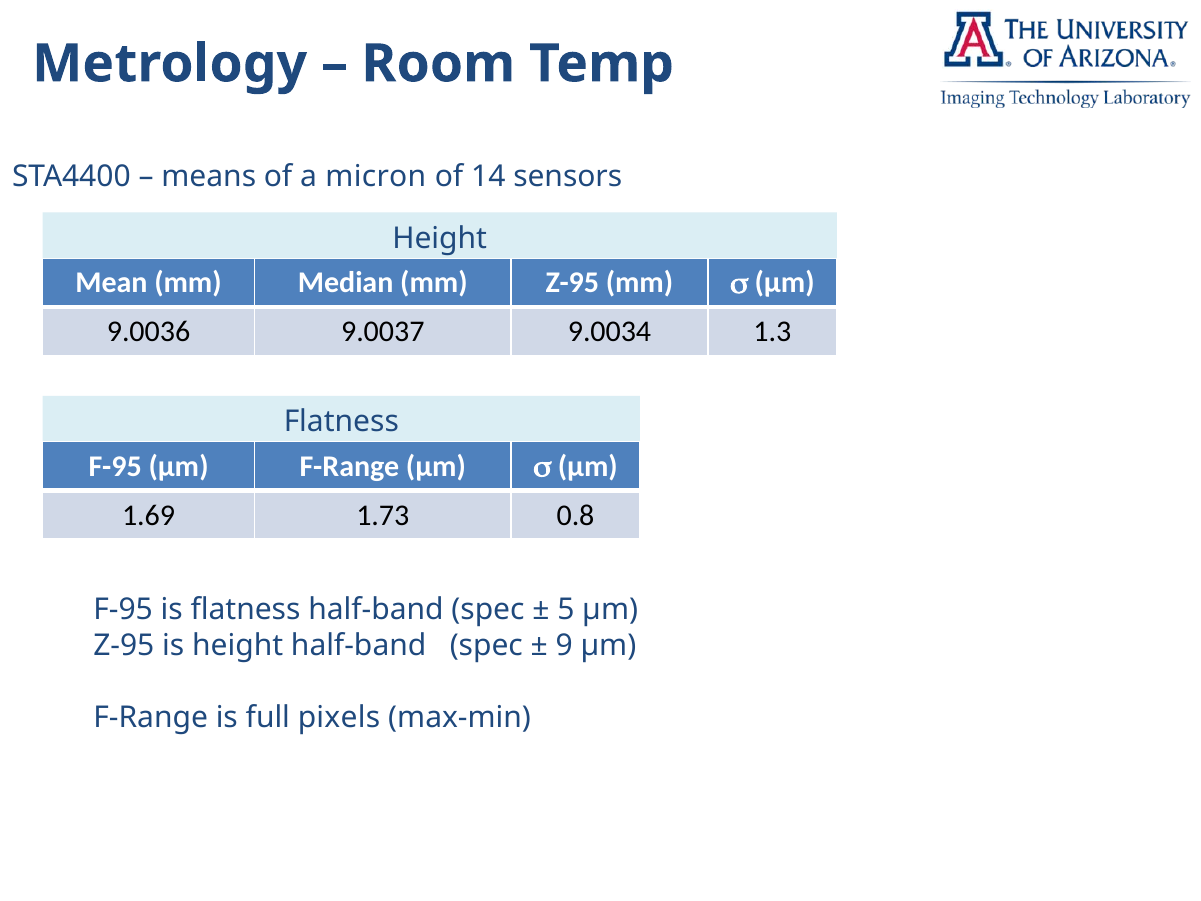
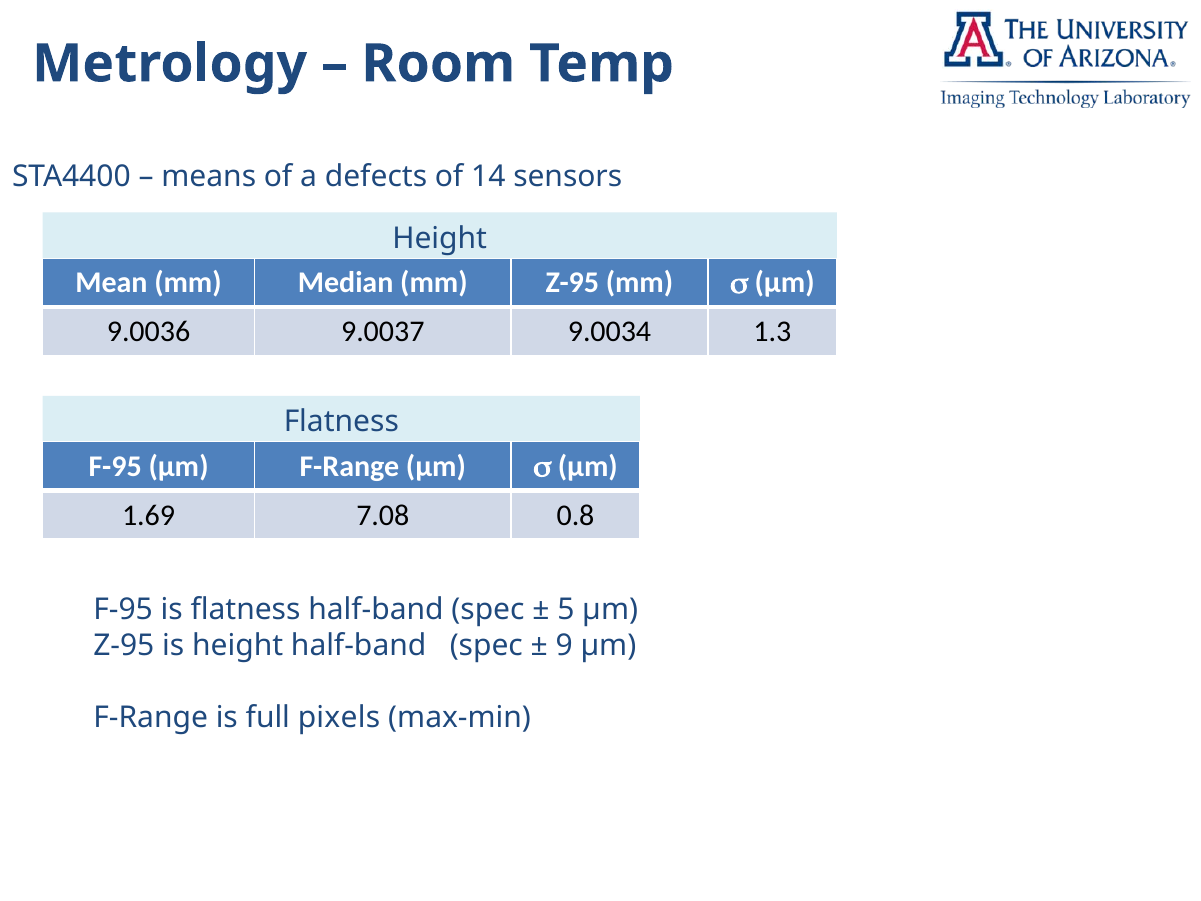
micron: micron -> defects
1.73: 1.73 -> 7.08
